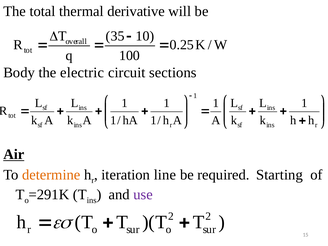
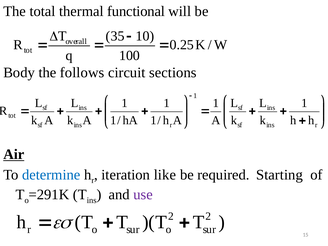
derivative: derivative -> functional
electric: electric -> follows
determine colour: orange -> blue
line: line -> like
